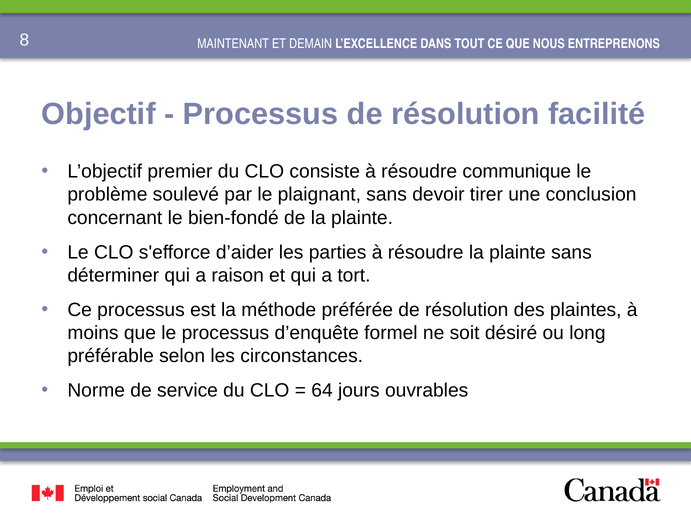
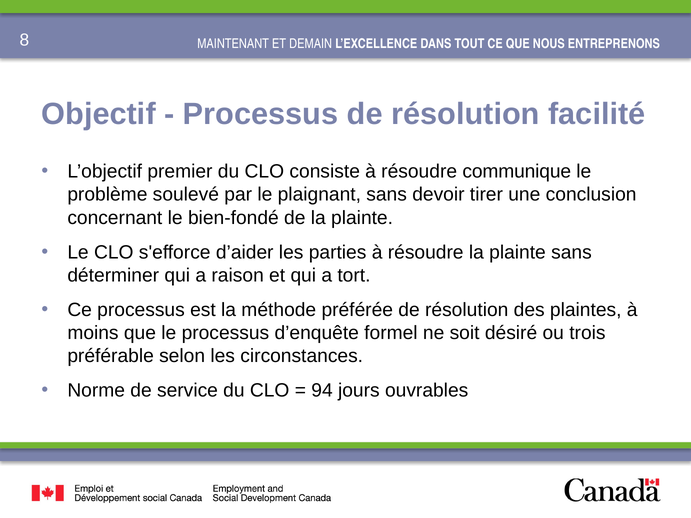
long: long -> trois
64: 64 -> 94
